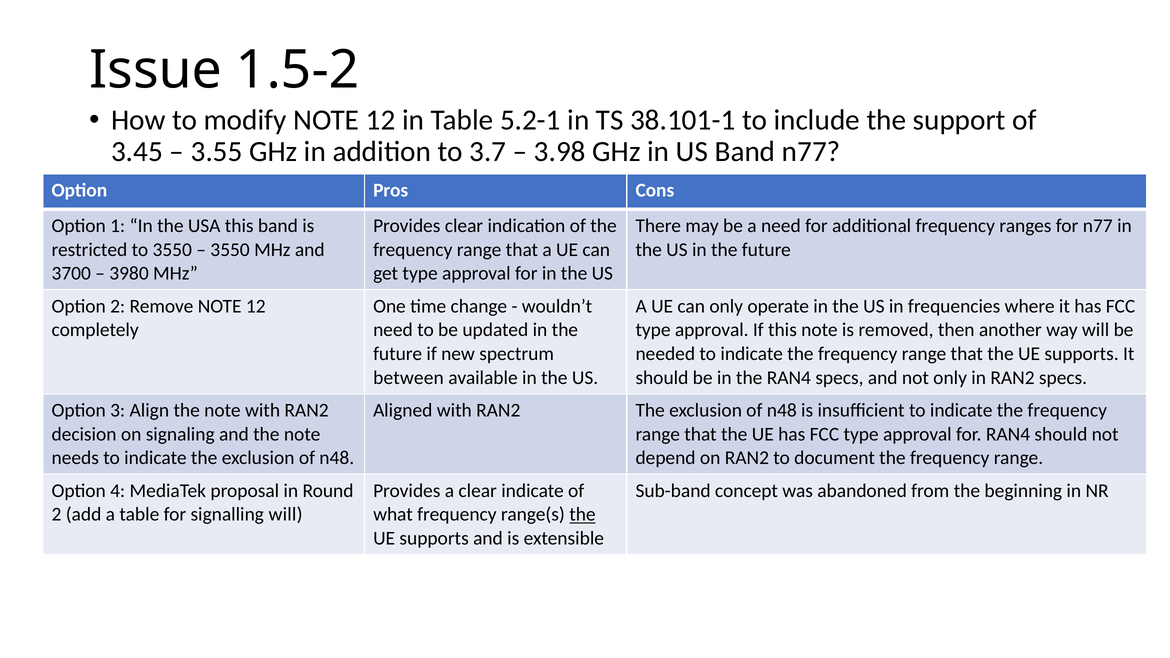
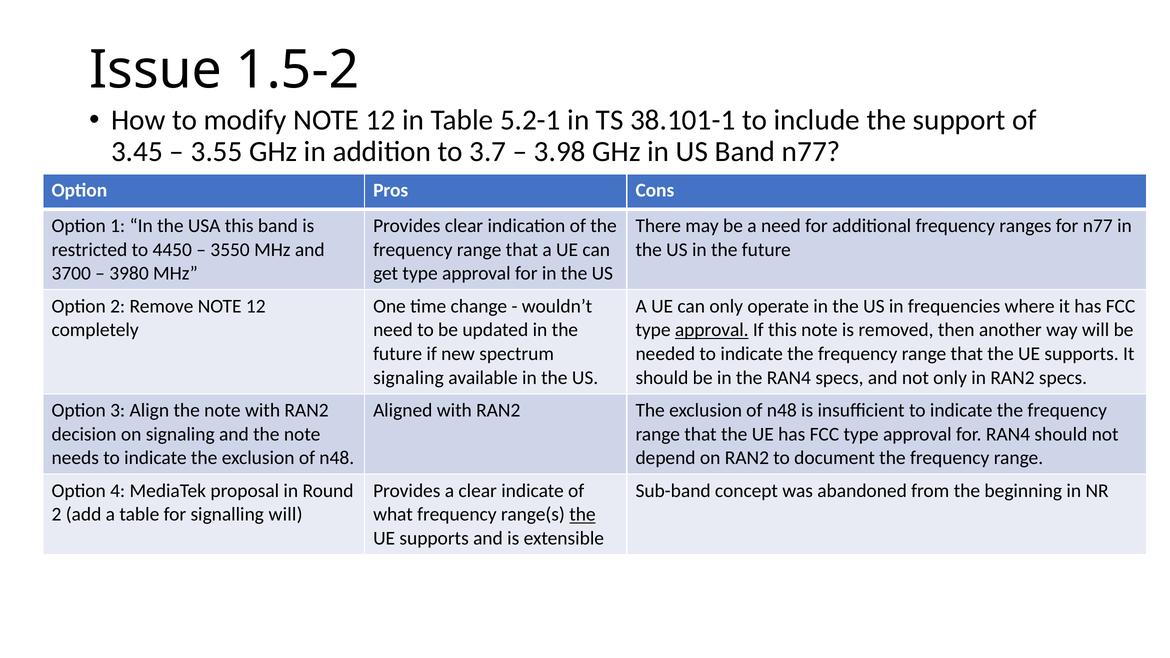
to 3550: 3550 -> 4450
approval at (712, 330) underline: none -> present
between at (408, 378): between -> signaling
